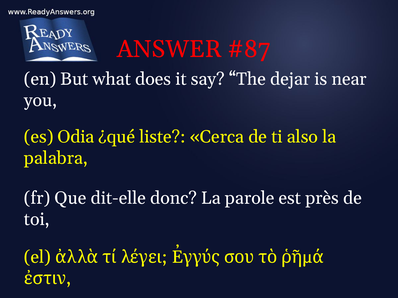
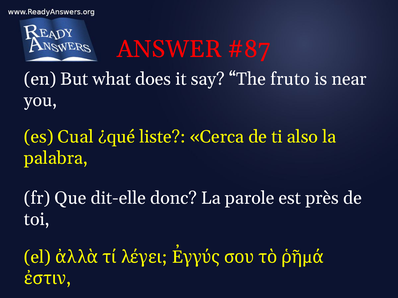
dejar: dejar -> fruto
Odia: Odia -> Cual
